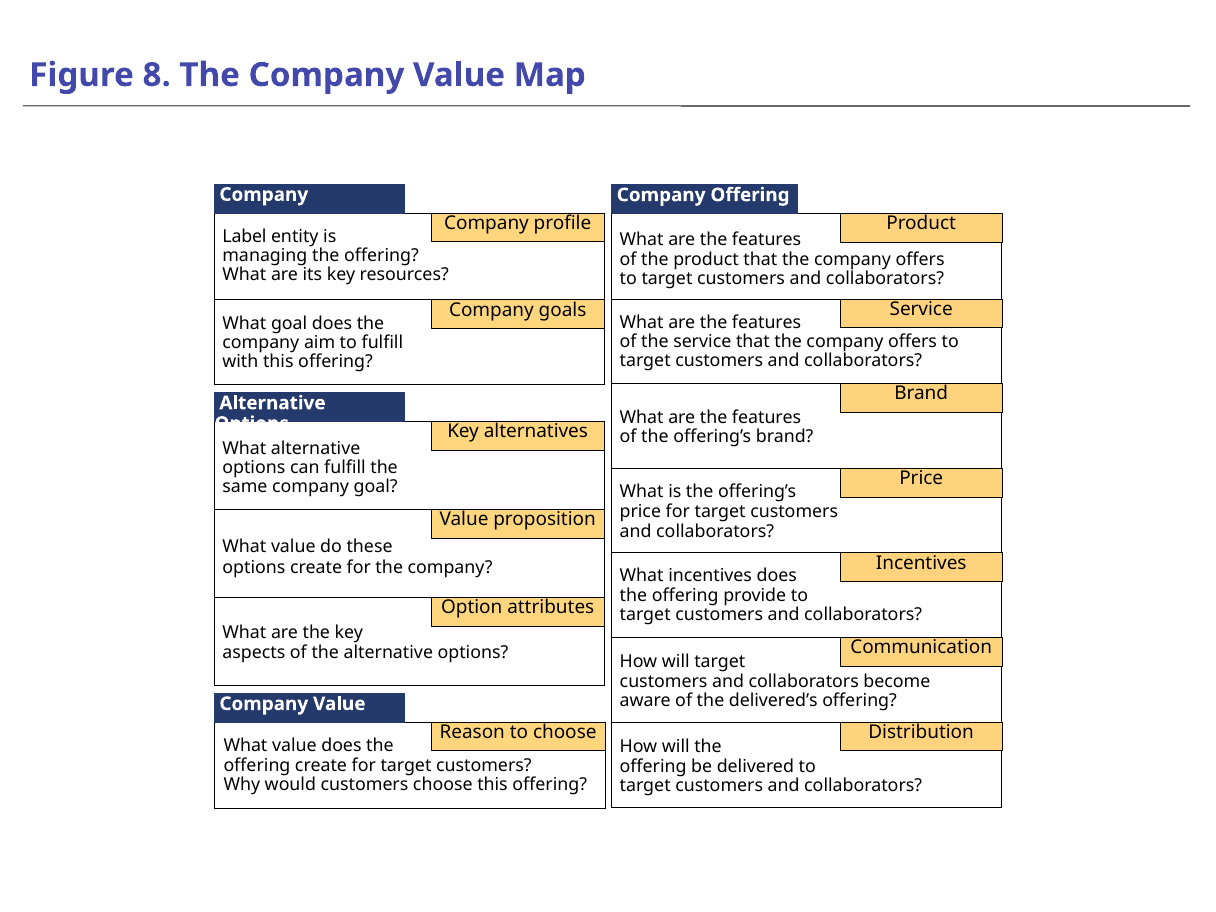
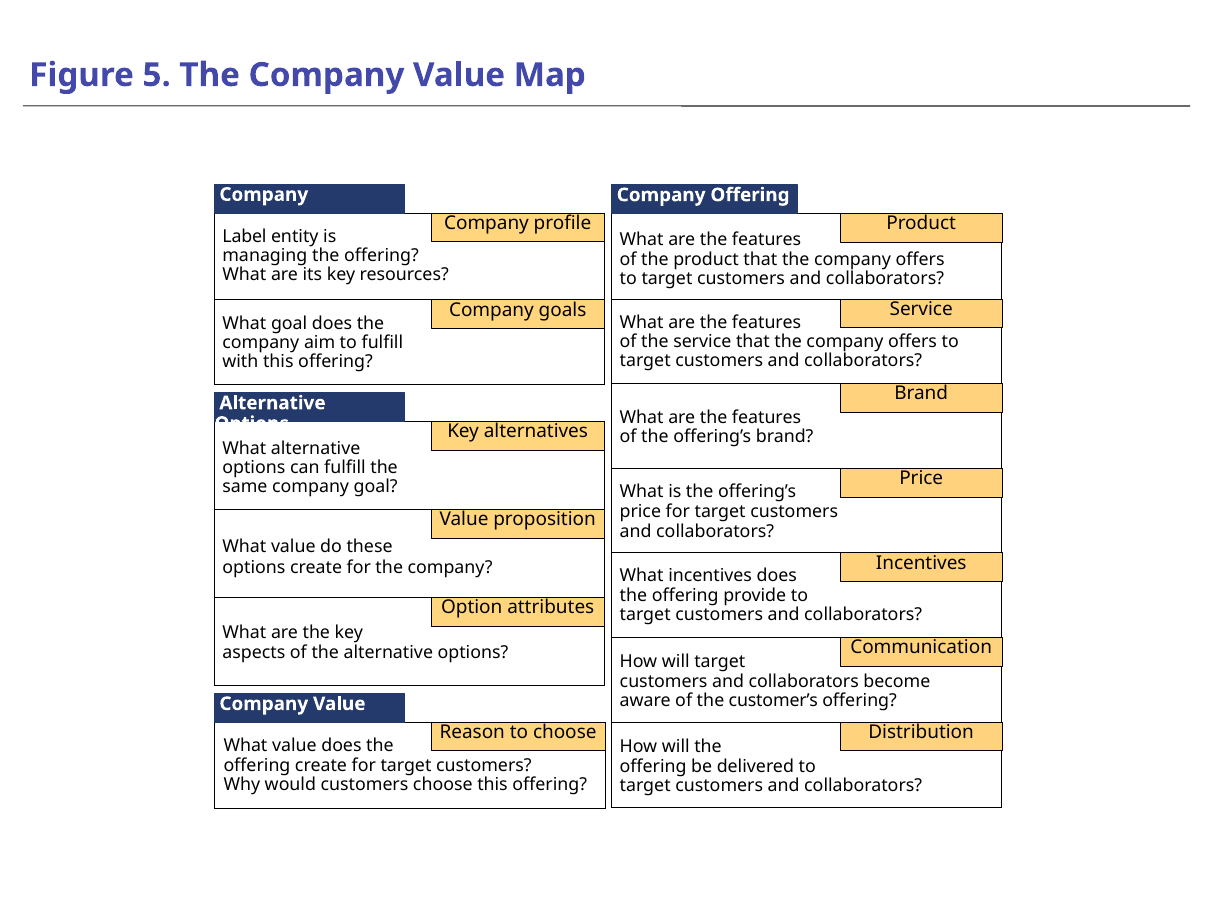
8: 8 -> 5
delivered’s: delivered’s -> customer’s
